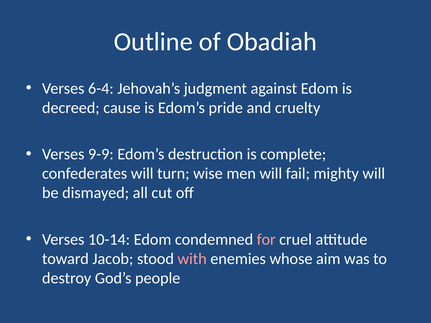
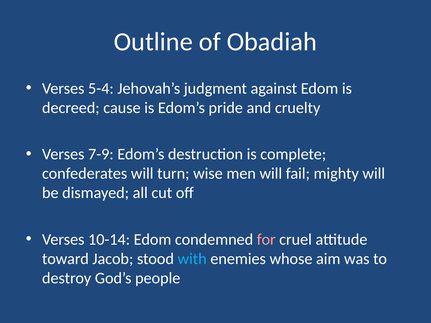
6-4: 6-4 -> 5-4
9-9: 9-9 -> 7-9
with colour: pink -> light blue
